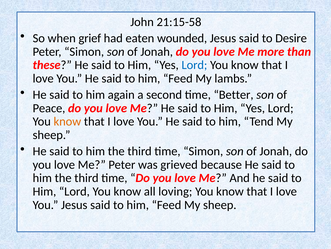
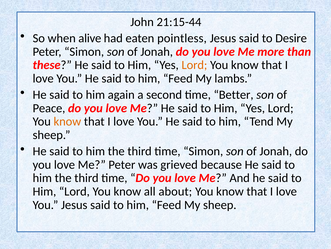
21:15-58: 21:15-58 -> 21:15-44
grief: grief -> alive
wounded: wounded -> pointless
Lord at (194, 65) colour: blue -> orange
loving: loving -> about
